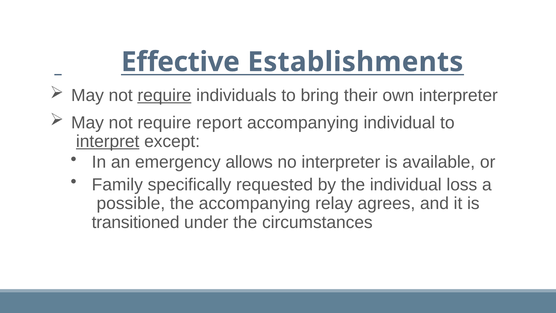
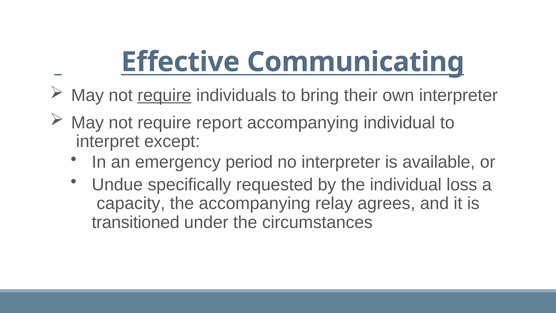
Establishments: Establishments -> Communicating
interpret underline: present -> none
allows: allows -> period
Family: Family -> Undue
possible: possible -> capacity
